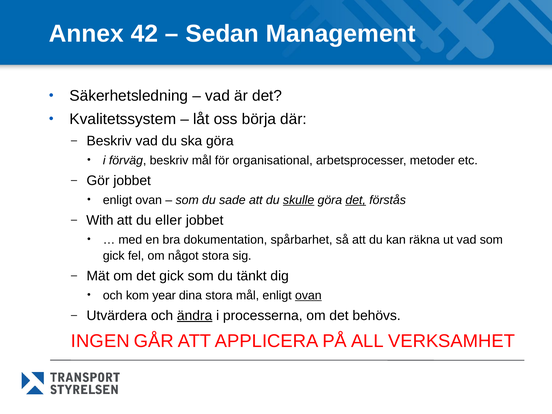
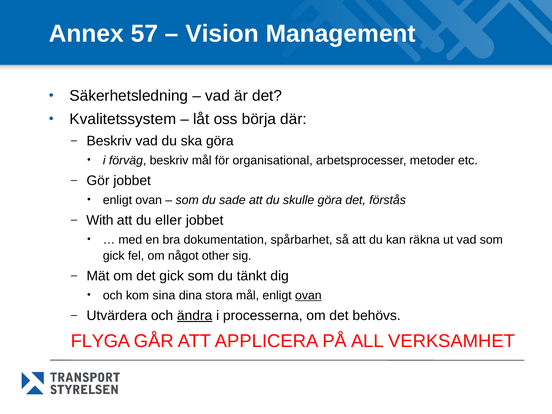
42: 42 -> 57
Sedan: Sedan -> Vision
skulle underline: present -> none
det at (356, 200) underline: present -> none
något stora: stora -> other
year: year -> sina
INGEN: INGEN -> FLYGA
